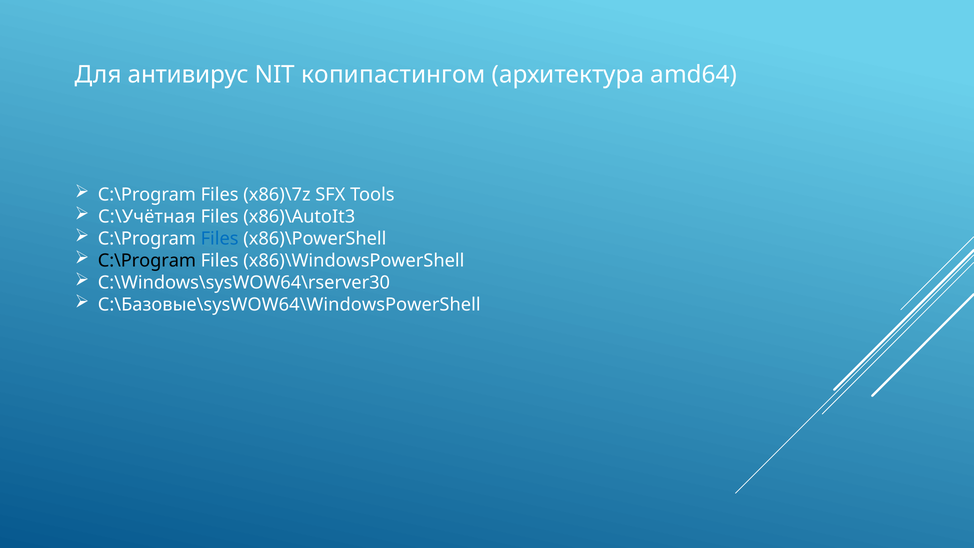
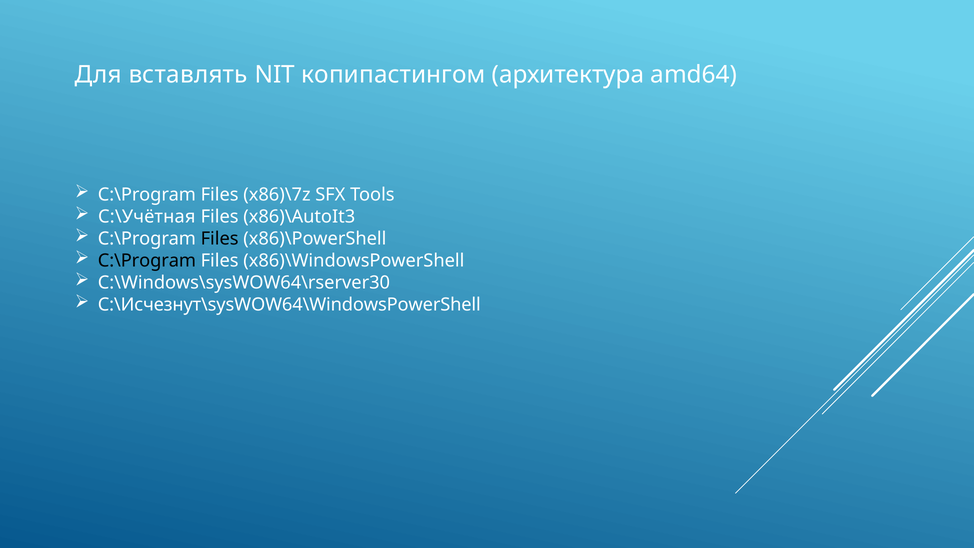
антивирус: антивирус -> вставлять
Files at (220, 239) colour: blue -> black
C:\Базовые\sysWOW64\WindowsPowerShell: C:\Базовые\sysWOW64\WindowsPowerShell -> C:\Исчезнут\sysWOW64\WindowsPowerShell
